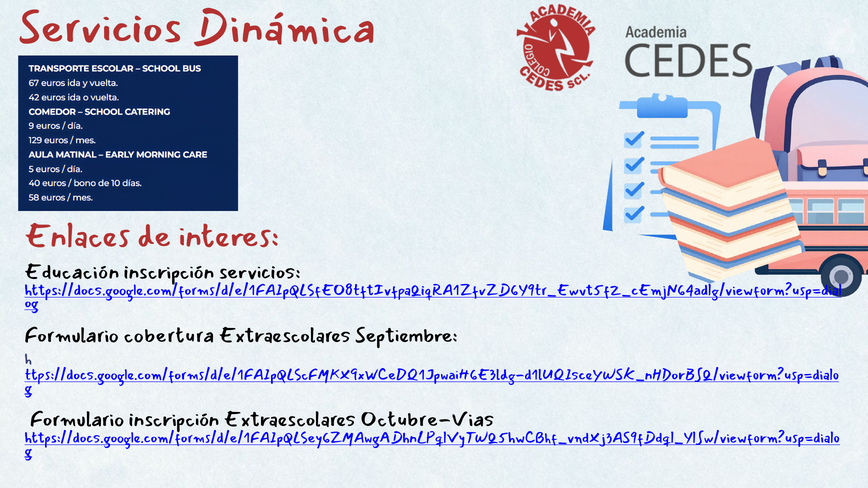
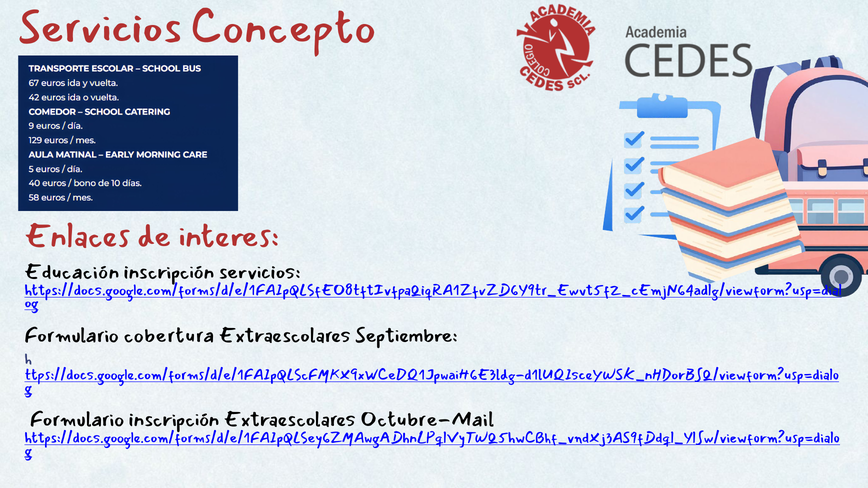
Dinámica: Dinámica -> Concepto
Octubre-Vias: Octubre-Vias -> Octubre-Mail
